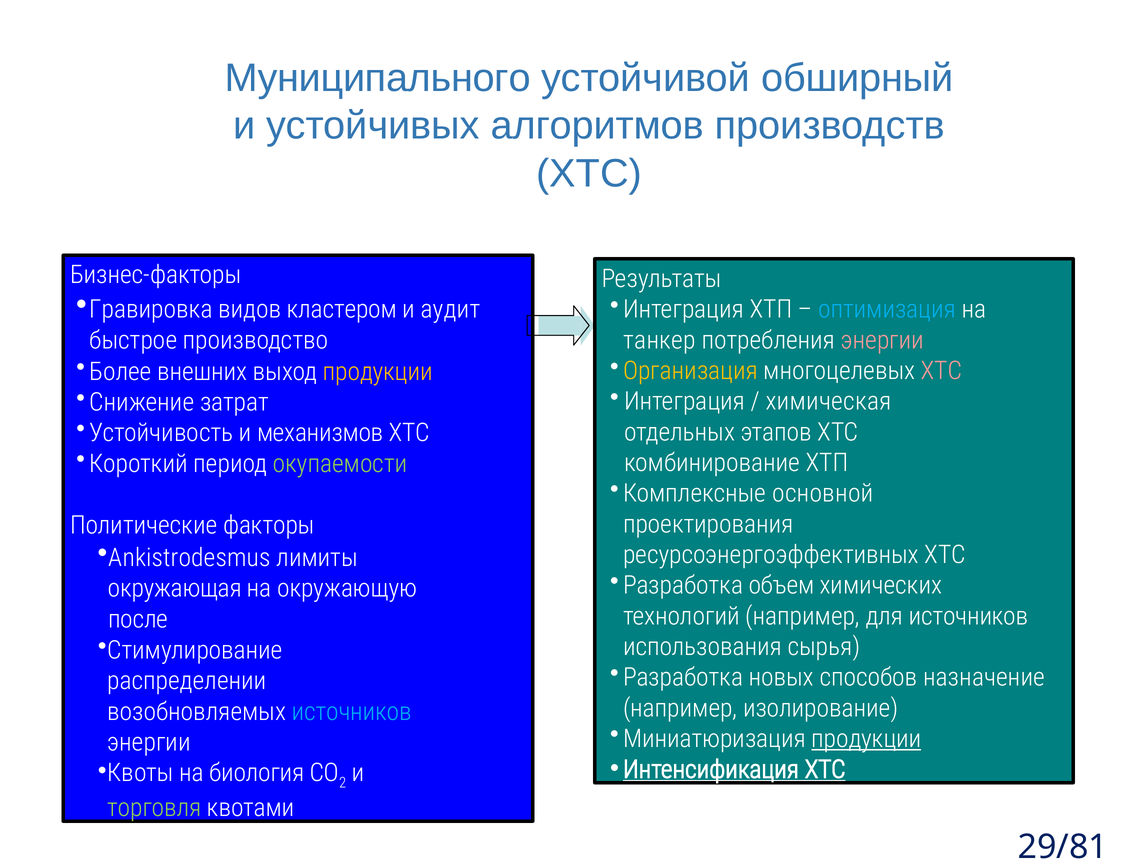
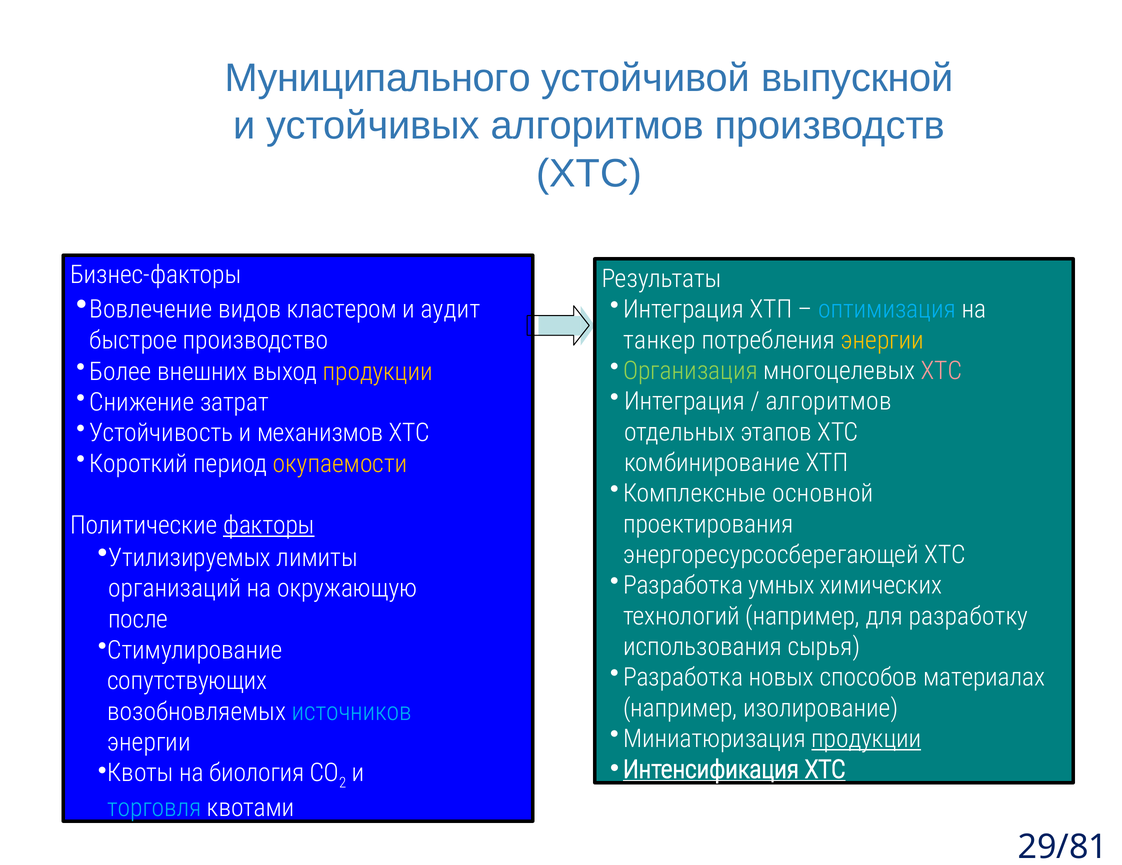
обширный: обширный -> выпускной
Гравировка: Гравировка -> Вовлечение
энергии at (882, 340) colour: pink -> yellow
Организация colour: yellow -> light green
химическая at (829, 401): химическая -> алгоритмов
окупаемости colour: light green -> yellow
факторы underline: none -> present
Ankistrodesmus: Ankistrodesmus -> Утилизируемых
ресурсоэнергоэффективных: ресурсоэнергоэффективных -> энергоресурсосберегающей
объем: объем -> умных
окружающая: окружающая -> организаций
для источников: источников -> разработку
назначение: назначение -> материалах
распределении: распределении -> сопутствующих
торговля colour: light green -> light blue
